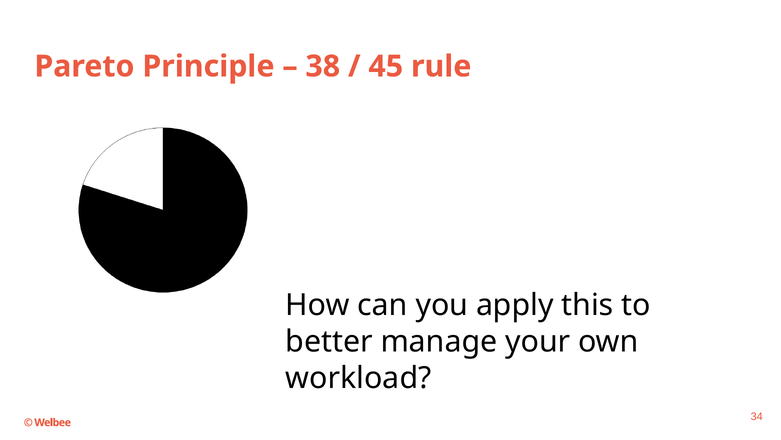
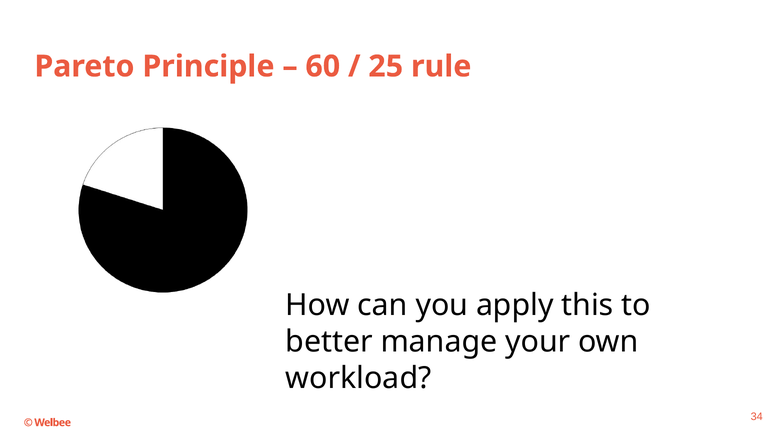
38: 38 -> 60
45: 45 -> 25
